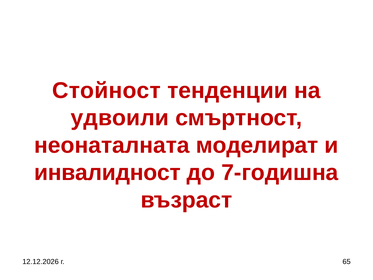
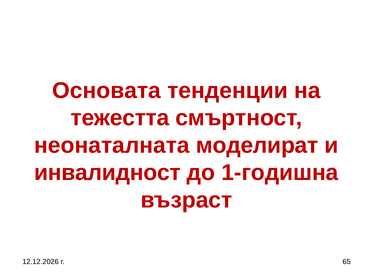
Стойност: Стойност -> Основата
удвоили: удвоили -> тежестта
7-годишна: 7-годишна -> 1-годишна
